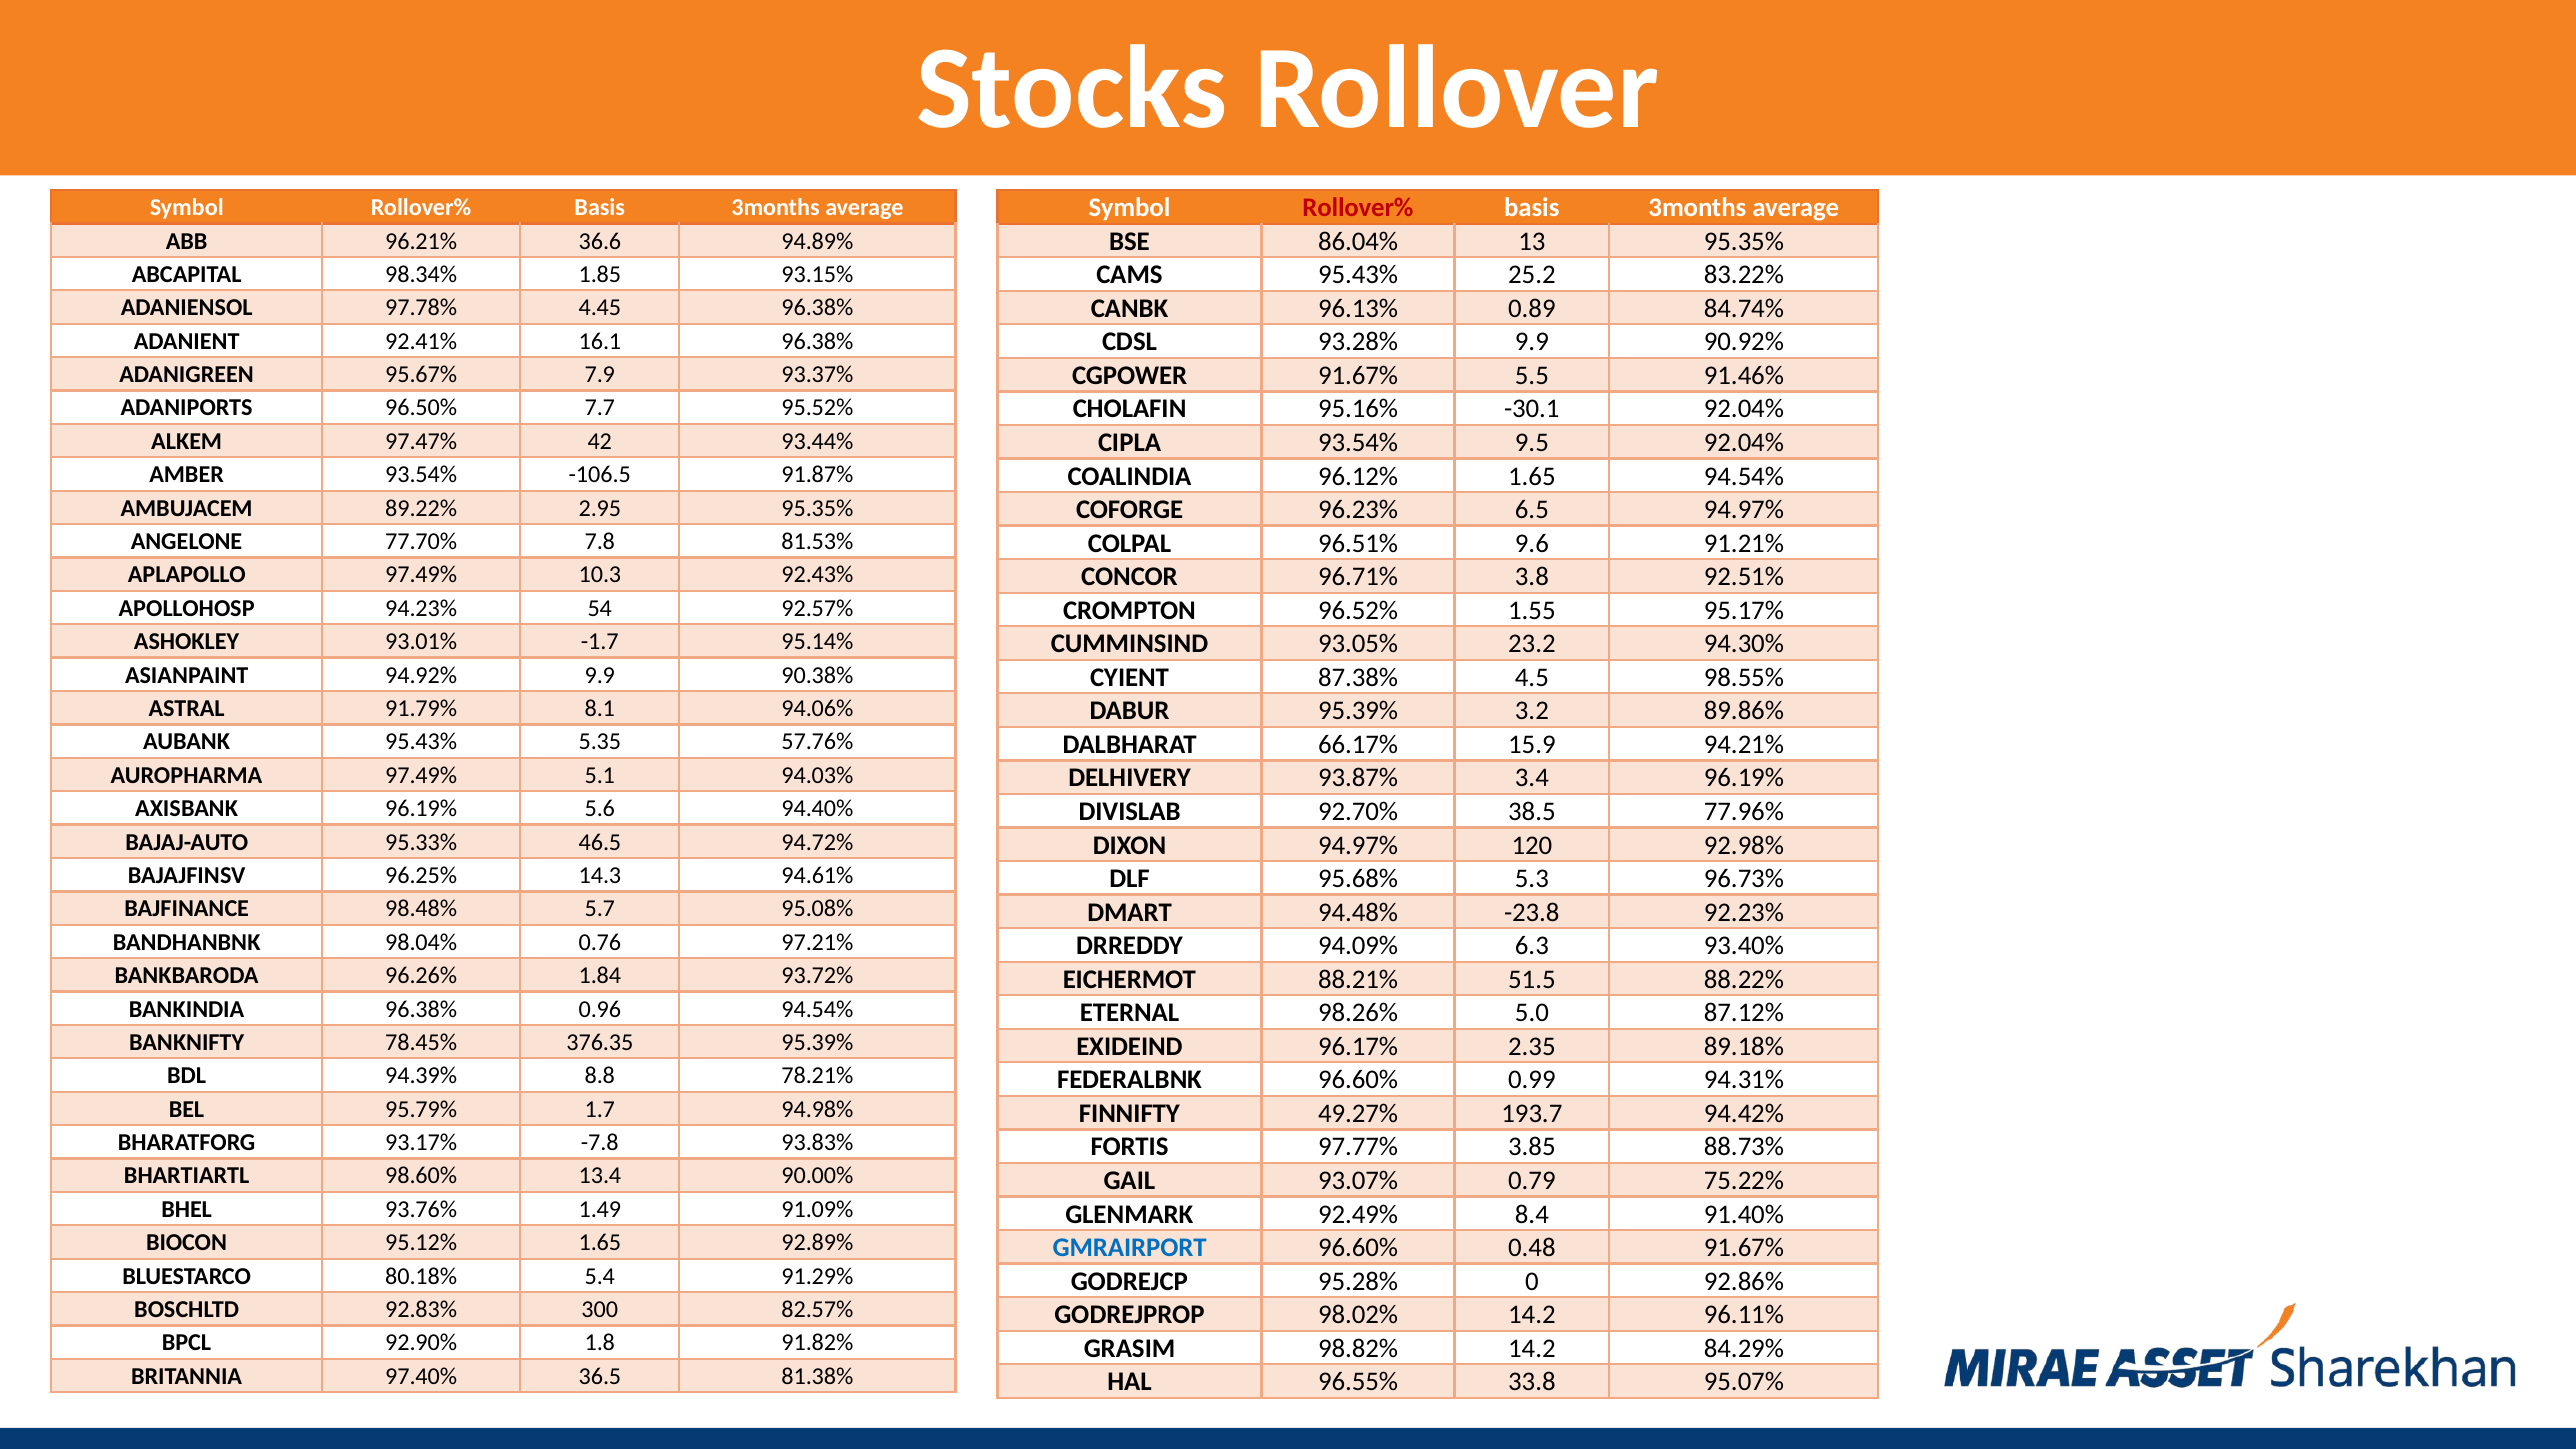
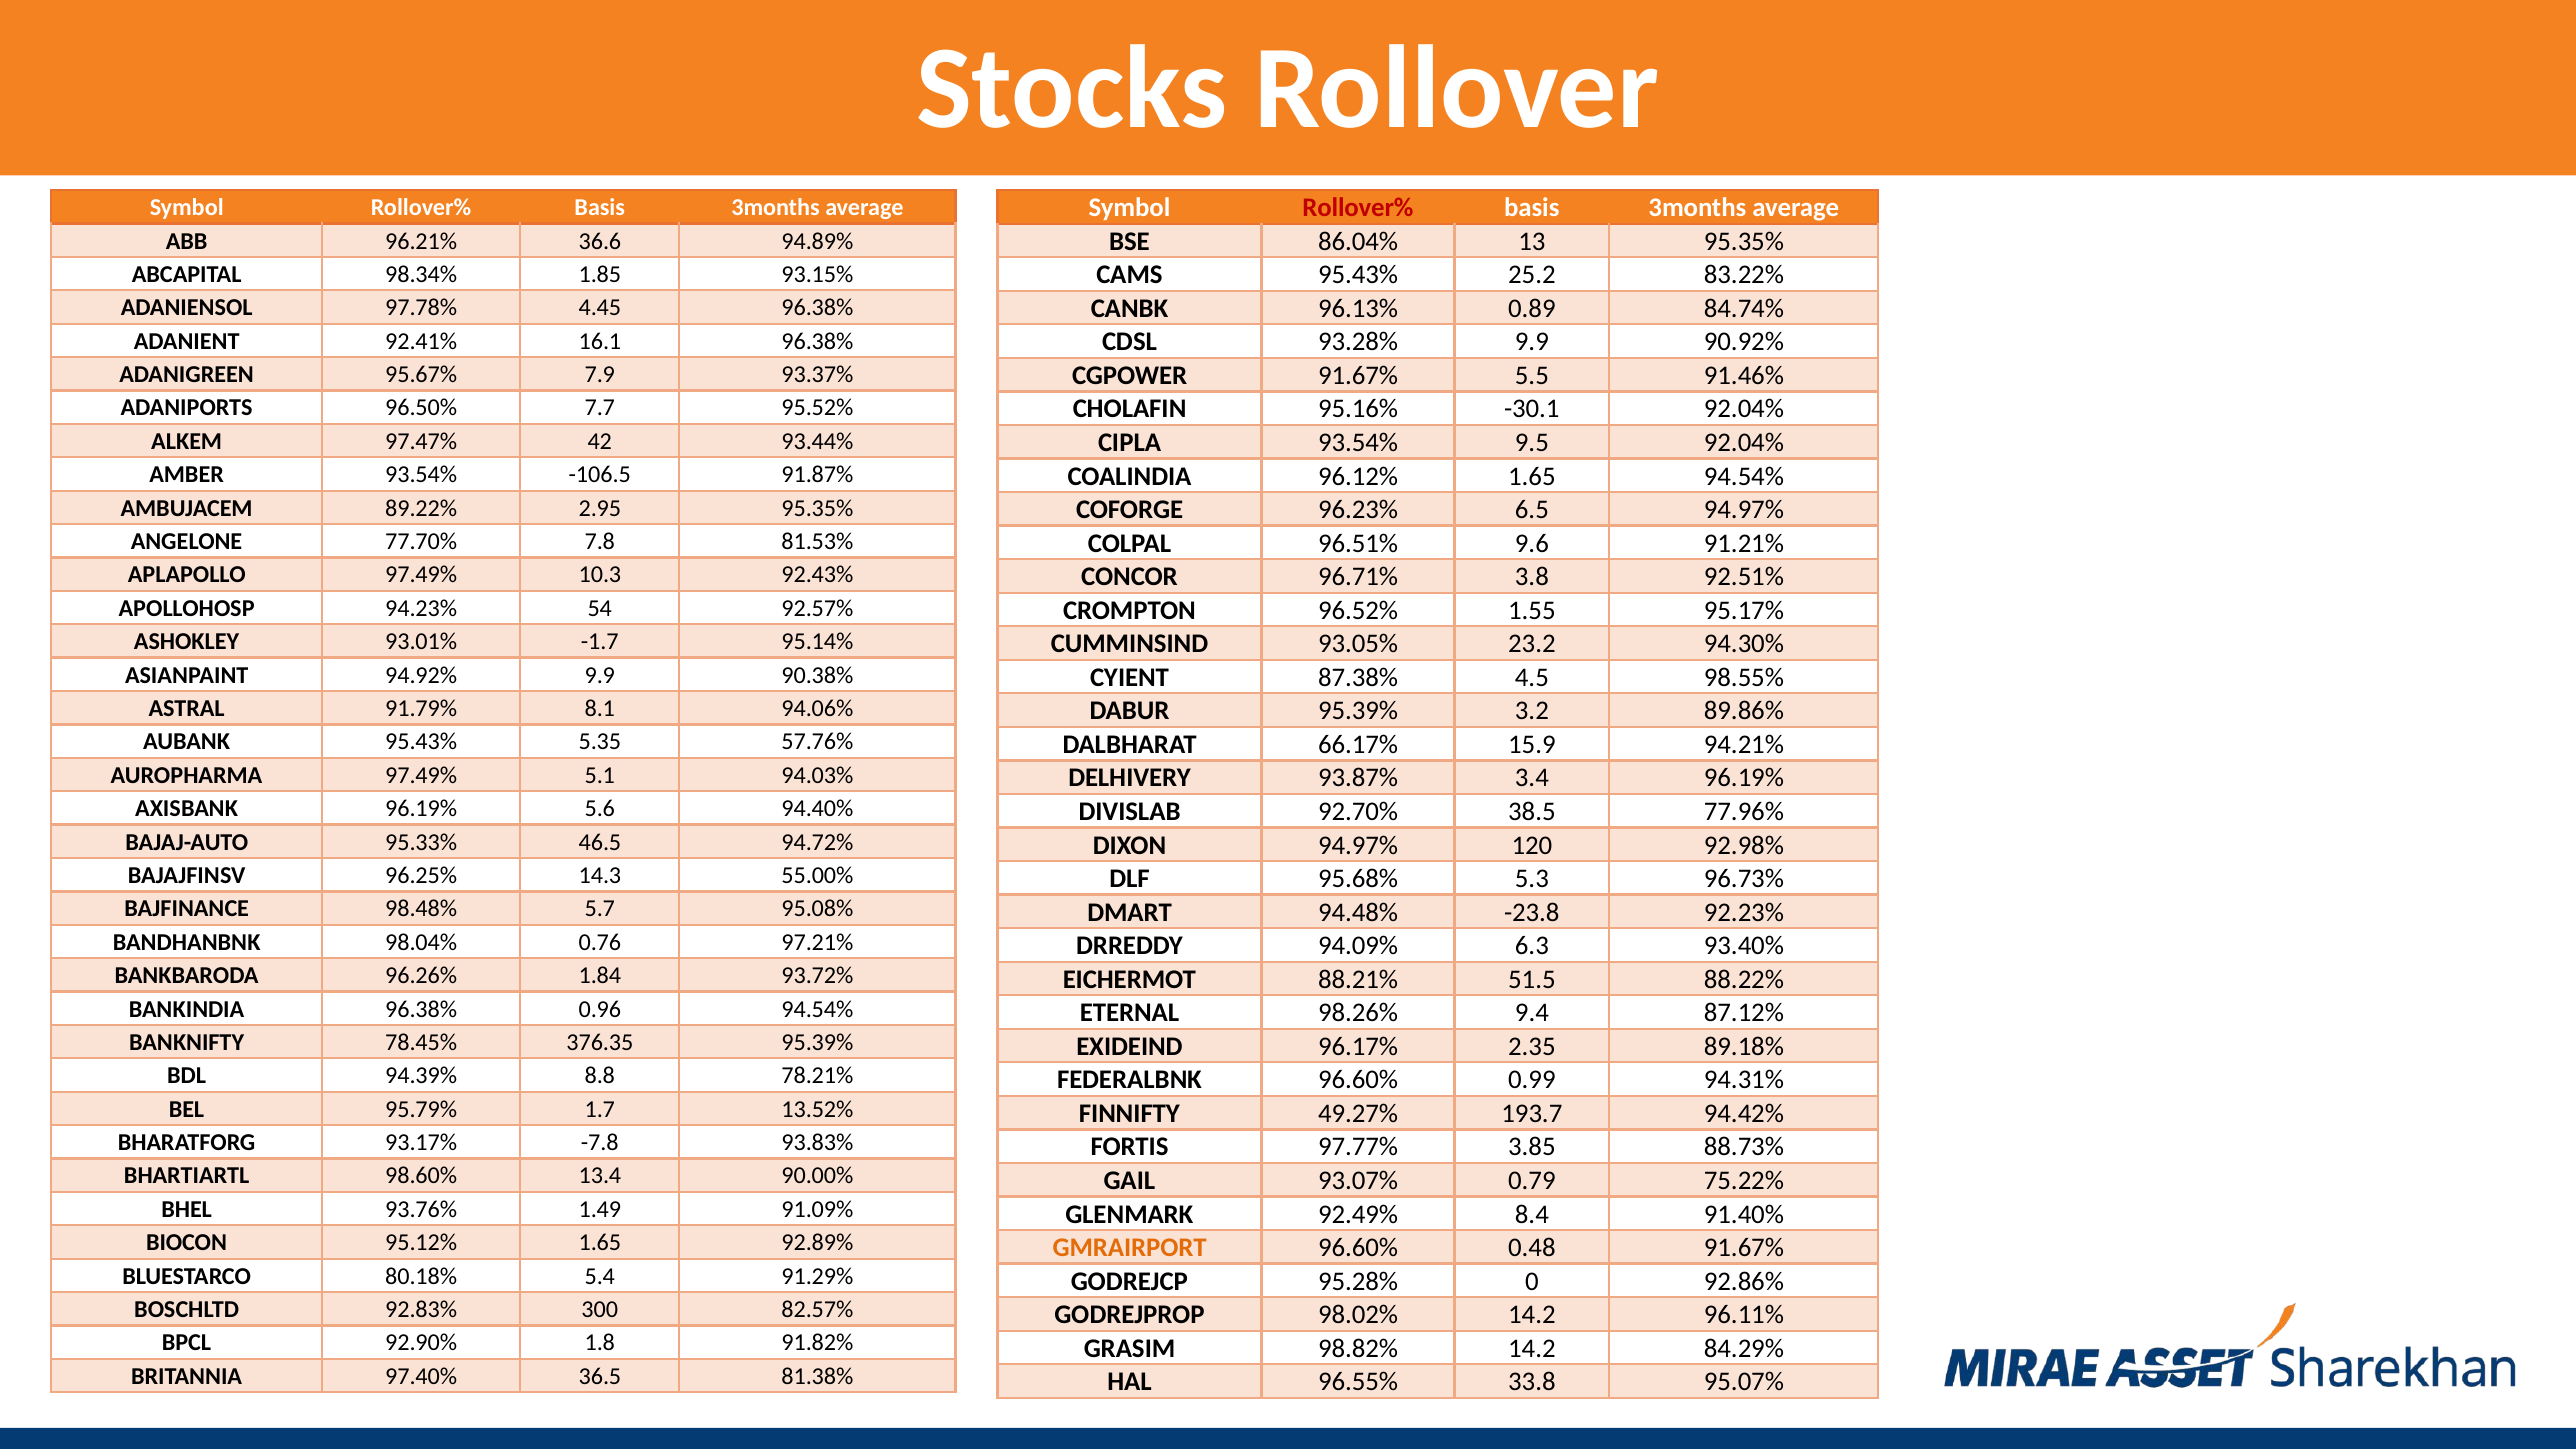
94.61%: 94.61% -> 55.00%
5.0: 5.0 -> 9.4
94.98%: 94.98% -> 13.52%
GMRAIRPORT colour: blue -> orange
